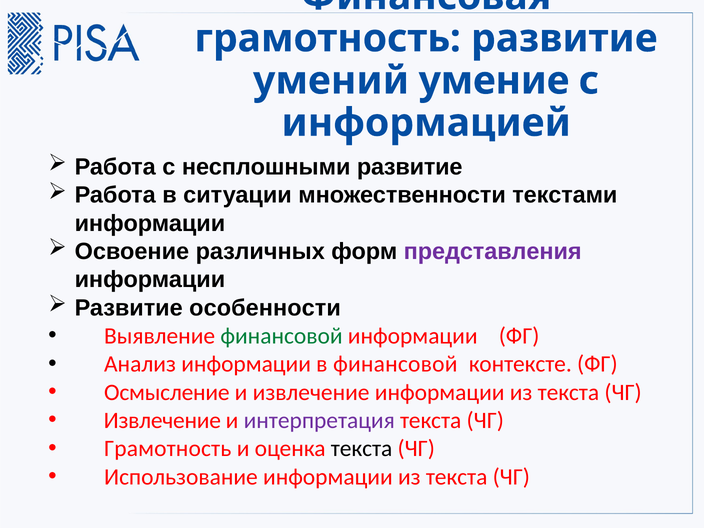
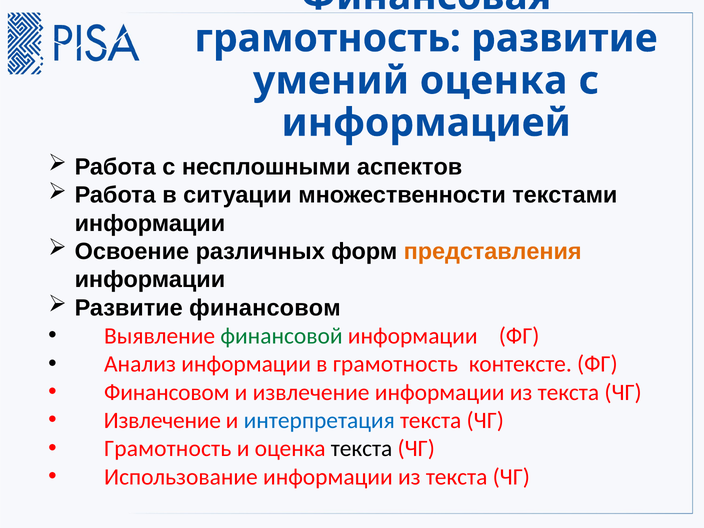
умений умение: умение -> оценка
несплошными развитие: развитие -> аспектов
представления colour: purple -> orange
Развитие особенности: особенности -> финансовом
в финансовой: финансовой -> грамотность
Осмысление at (167, 392): Осмысление -> Финансовом
интерпретация colour: purple -> blue
